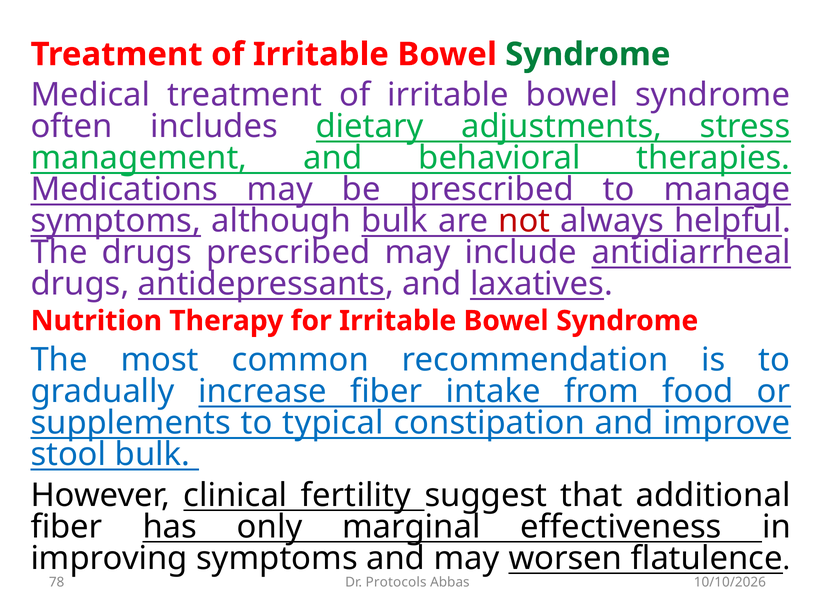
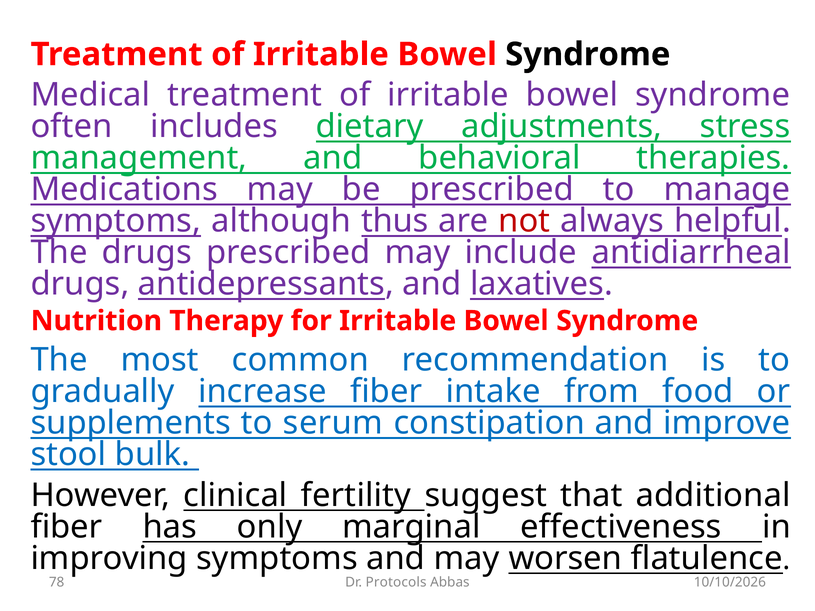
Syndrome at (588, 54) colour: green -> black
although bulk: bulk -> thus
typical: typical -> serum
